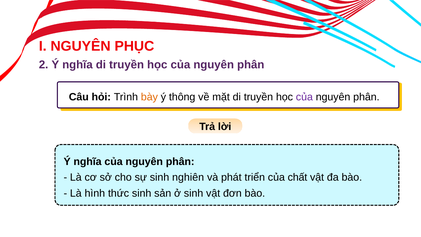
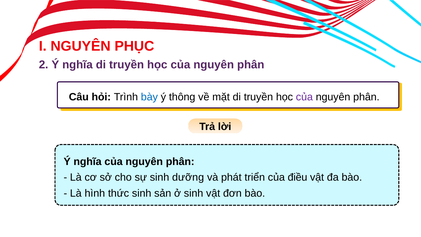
bày colour: orange -> blue
nghiên: nghiên -> dưỡng
chất: chất -> điều
